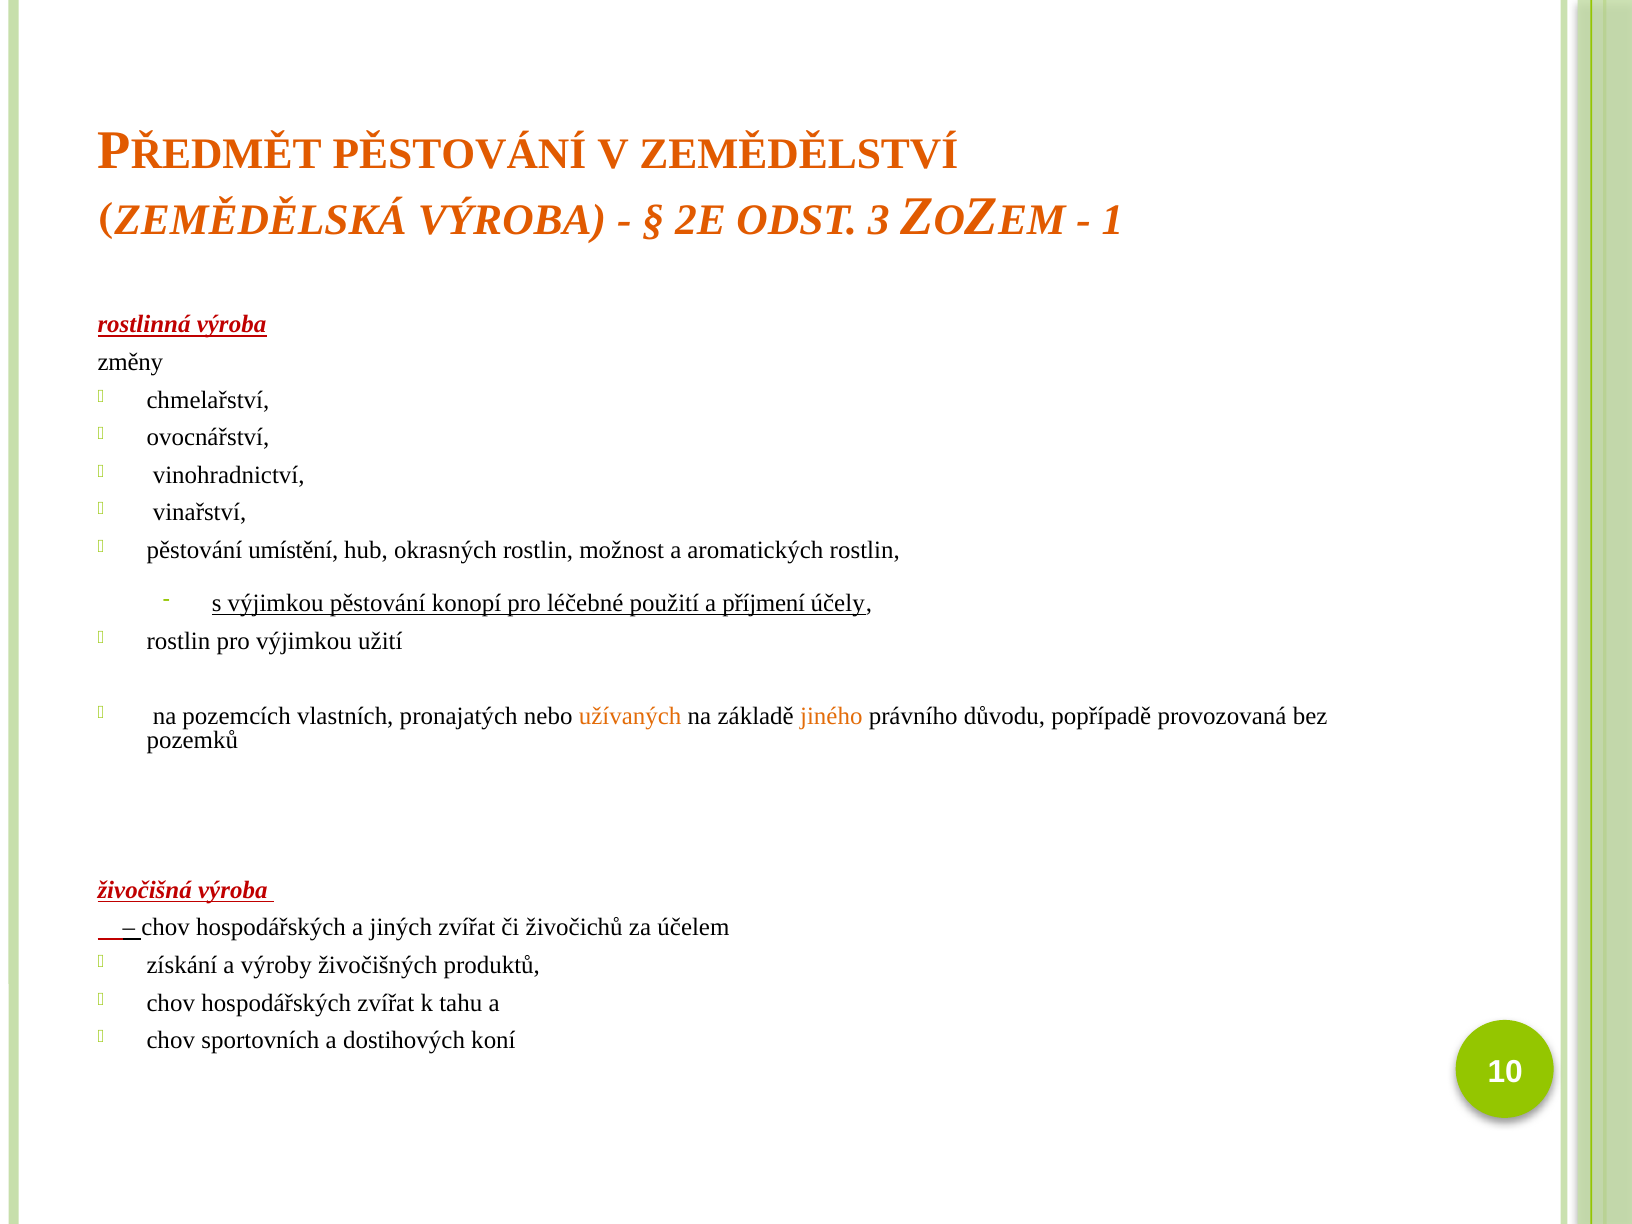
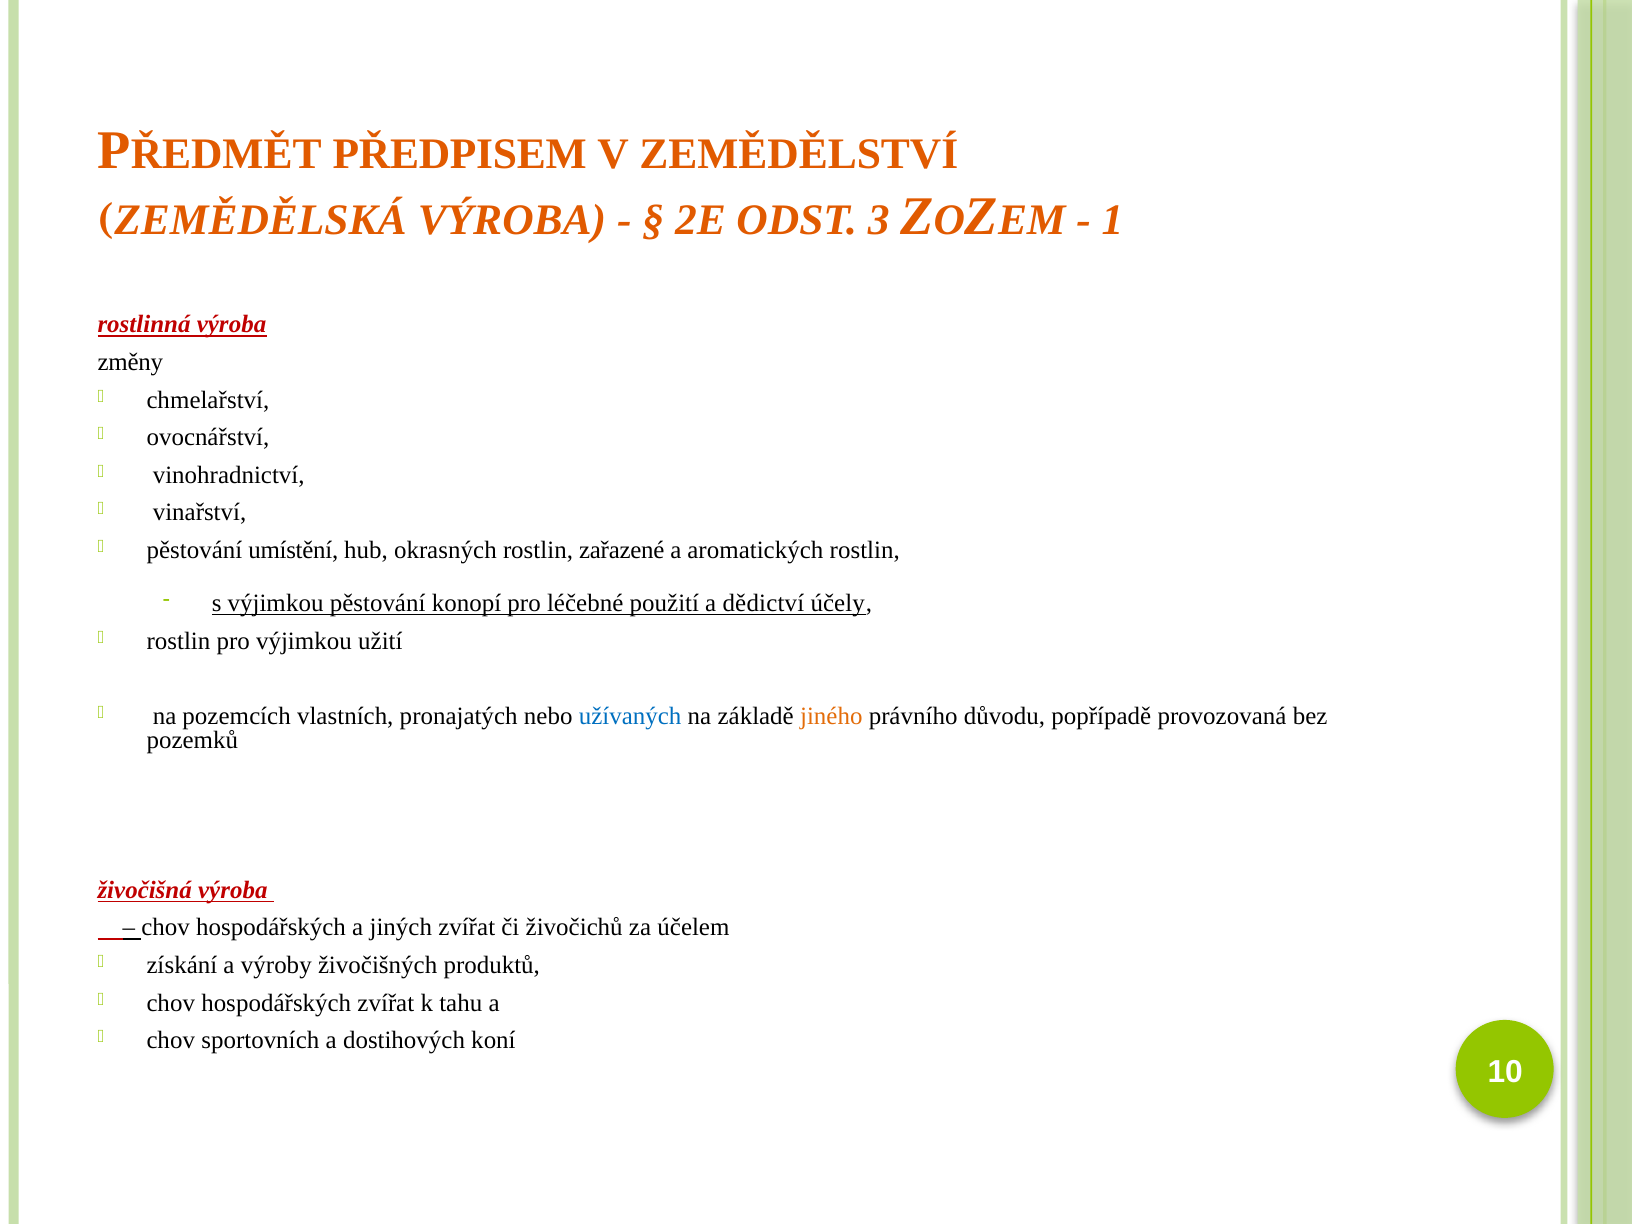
PĚSTOVÁNÍ at (459, 154): PĚSTOVÁNÍ -> PŘEDPISEM
možnost: možnost -> zařazené
příjmení: příjmení -> dědictví
užívaných colour: orange -> blue
